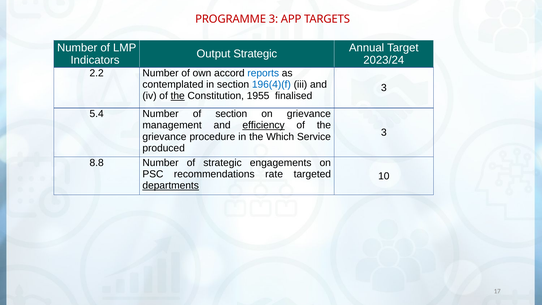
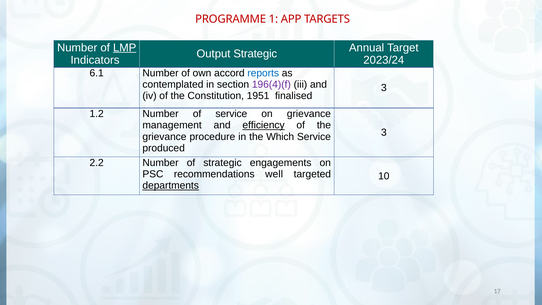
PROGRAMME 3: 3 -> 1
LMP underline: none -> present
2.2: 2.2 -> 6.1
196(4)(f colour: blue -> purple
the at (178, 96) underline: present -> none
1955: 1955 -> 1951
5.4: 5.4 -> 1.2
of section: section -> service
8.8: 8.8 -> 2.2
rate: rate -> well
